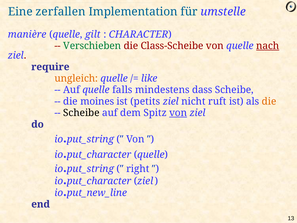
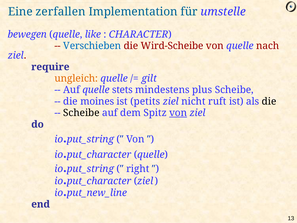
manière: manière -> bewegen
gilt: gilt -> like
Verschieben colour: green -> blue
Class-Scheibe: Class-Scheibe -> Wird-Scheibe
nach underline: present -> none
like: like -> gilt
falls: falls -> stets
dass: dass -> plus
die at (269, 101) colour: orange -> black
